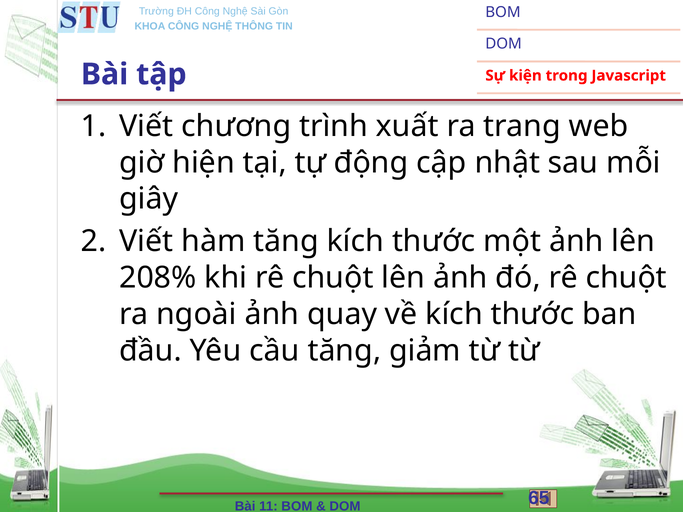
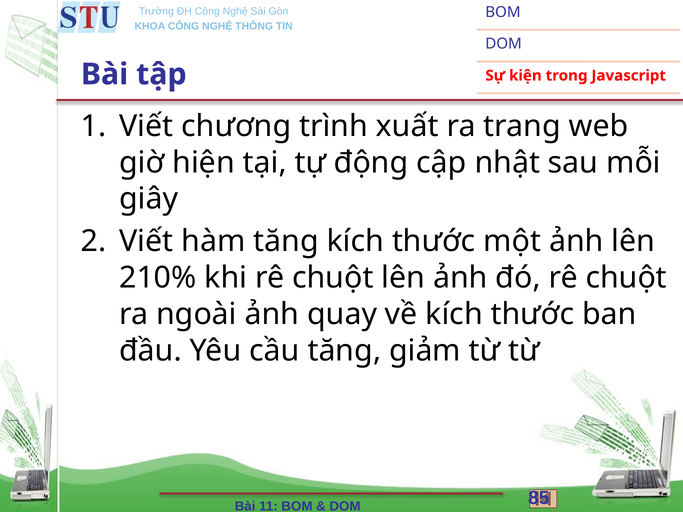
208%: 208% -> 210%
65: 65 -> 85
